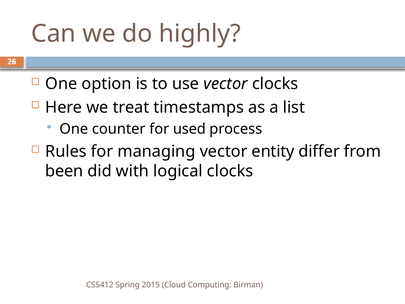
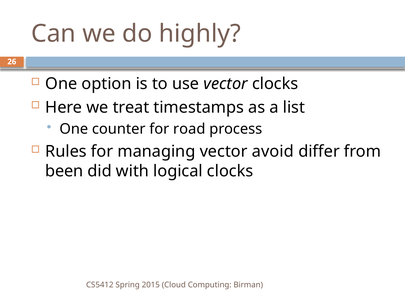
used: used -> road
entity: entity -> avoid
